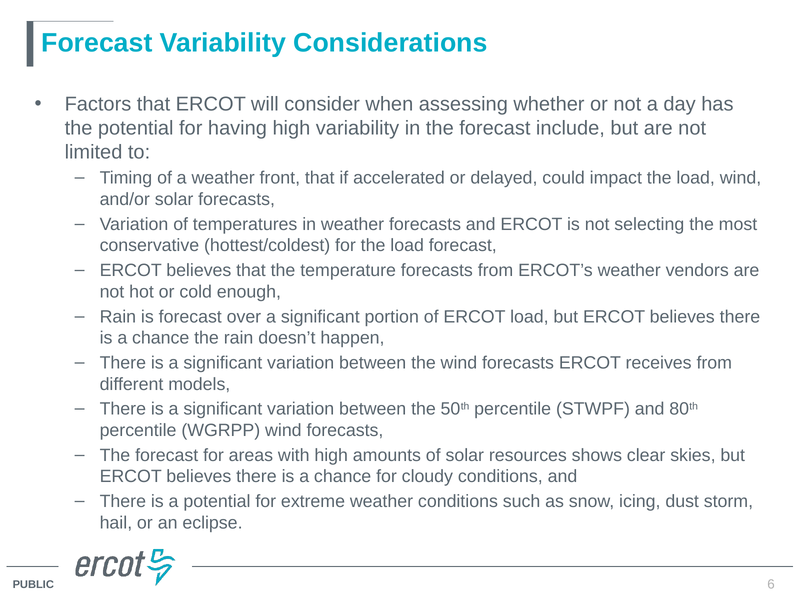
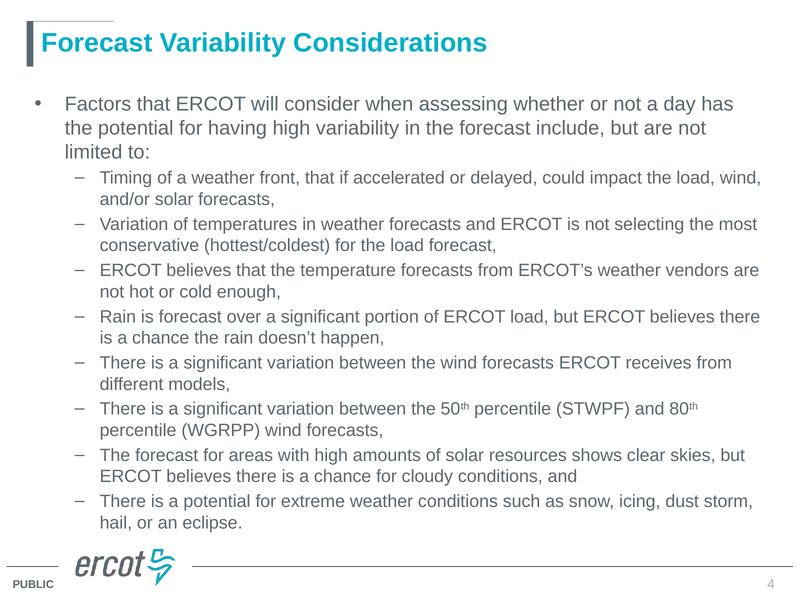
6: 6 -> 4
